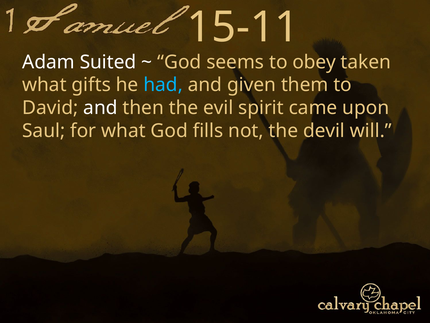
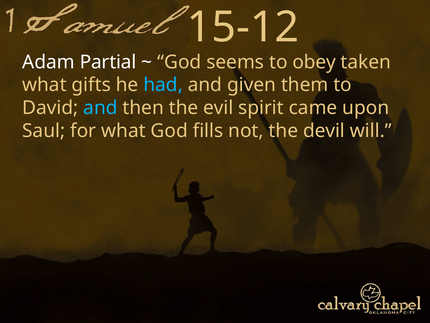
15-11: 15-11 -> 15-12
Suited: Suited -> Partial
and at (100, 108) colour: white -> light blue
